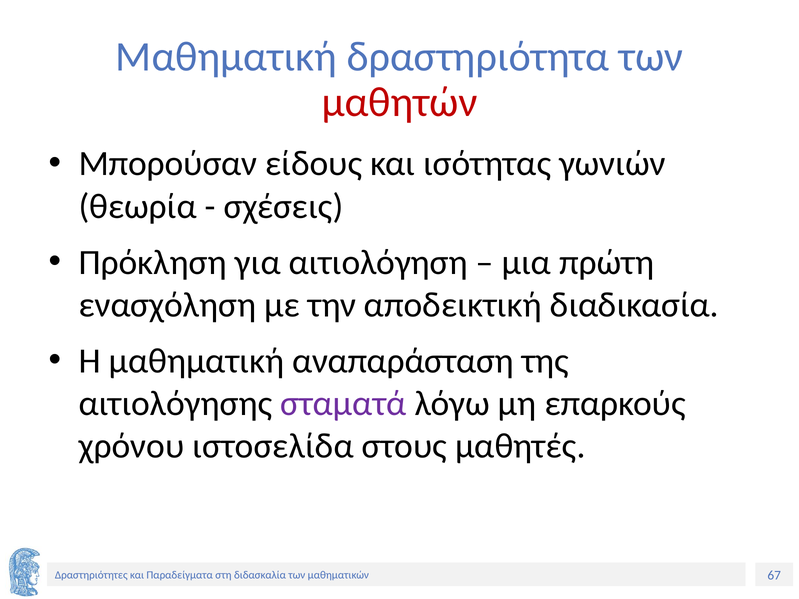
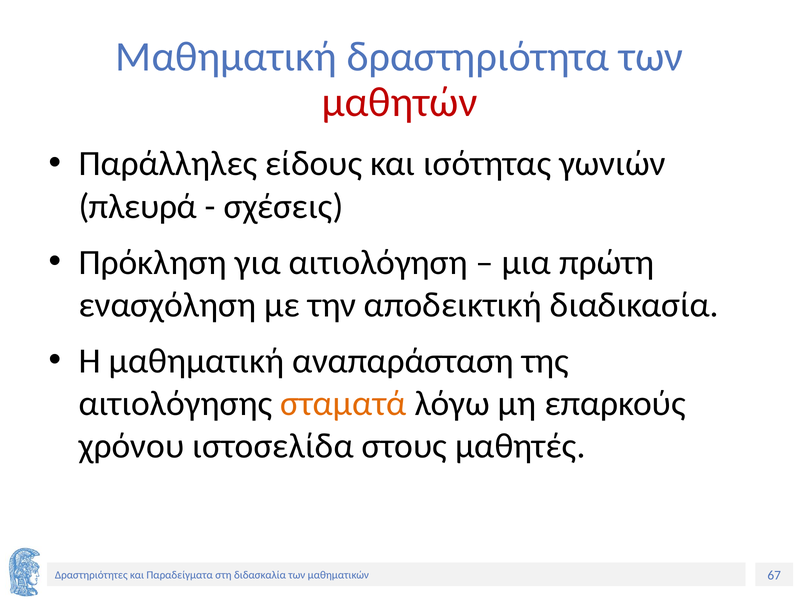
Μπορούσαν: Μπορούσαν -> Παράλληλες
θεωρία: θεωρία -> πλευρά
σταματά colour: purple -> orange
